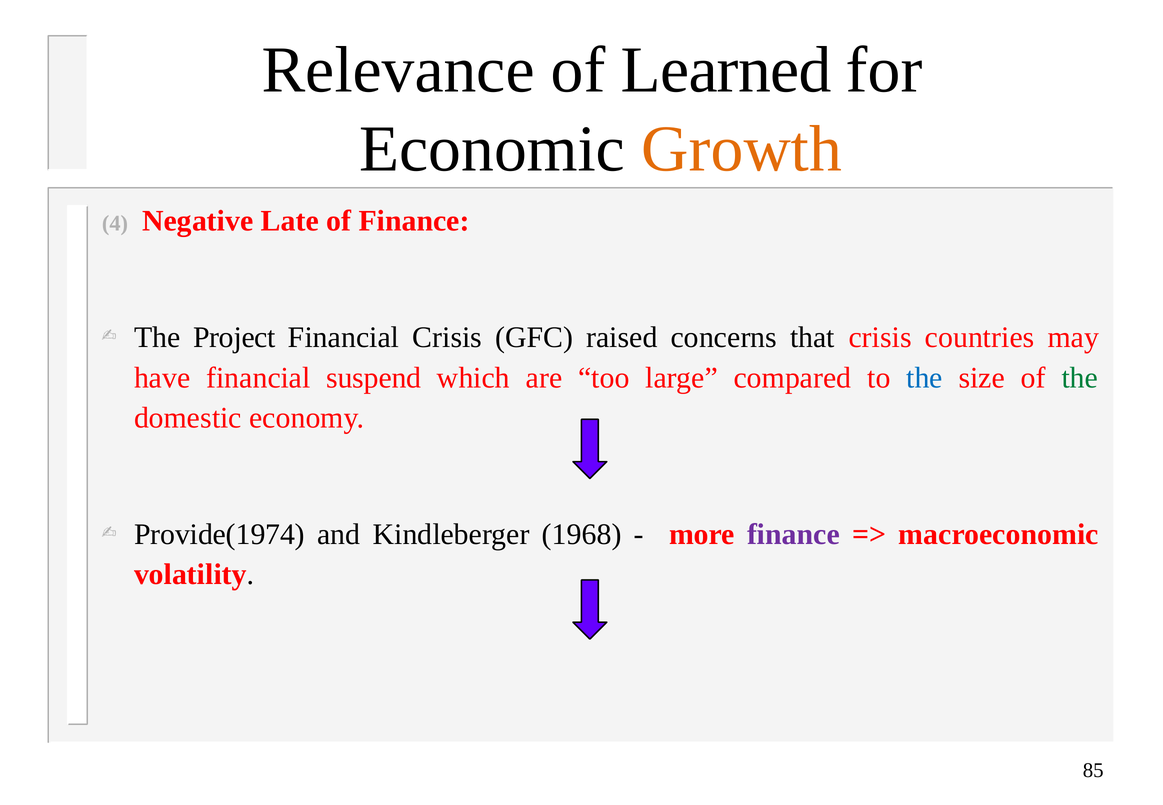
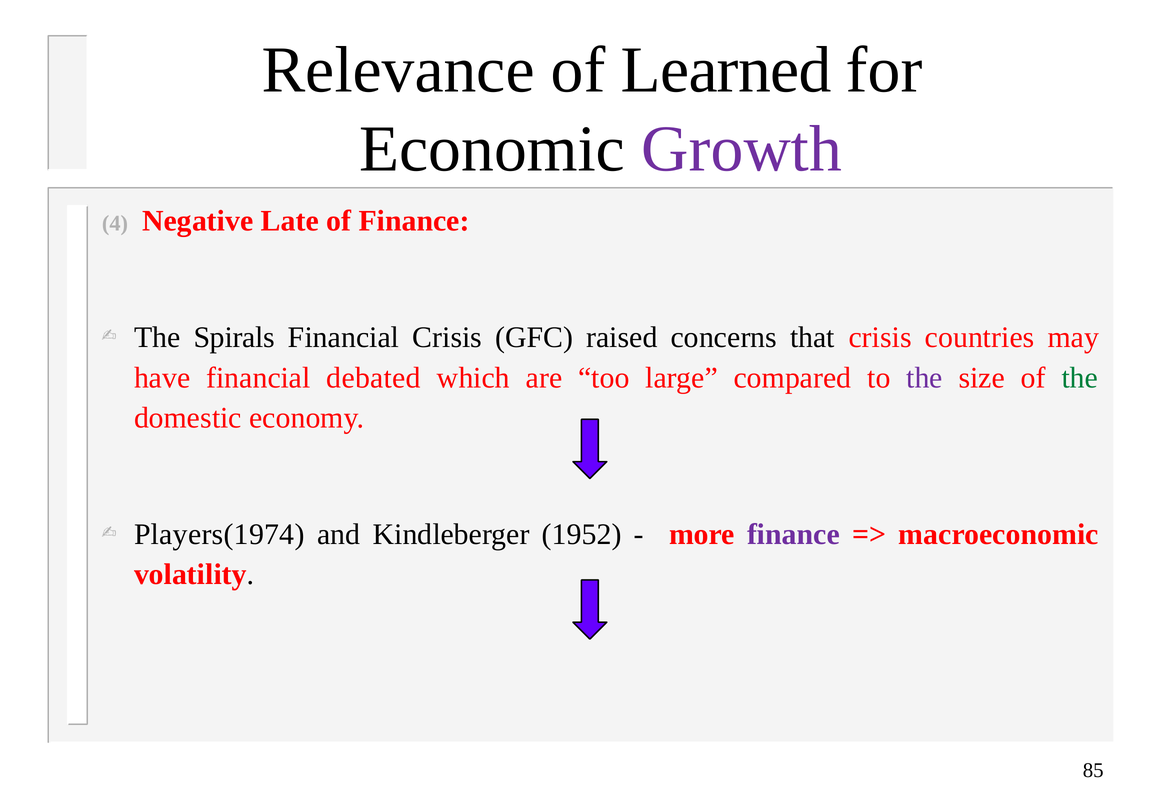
Growth colour: orange -> purple
Project: Project -> Spirals
suspend: suspend -> debated
the at (924, 378) colour: blue -> purple
Provide(1974: Provide(1974 -> Players(1974
1968: 1968 -> 1952
